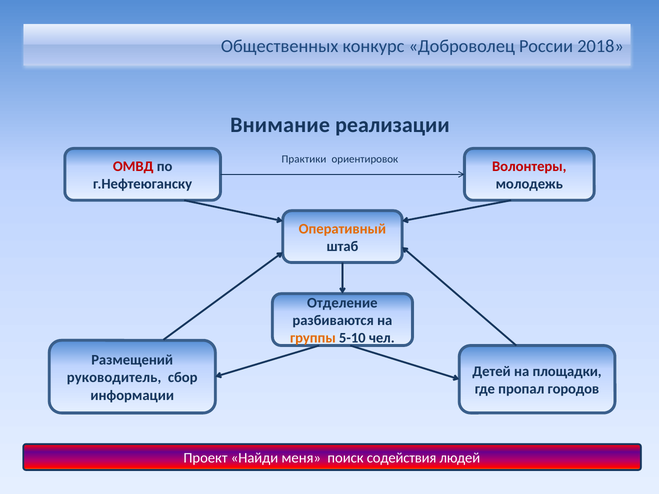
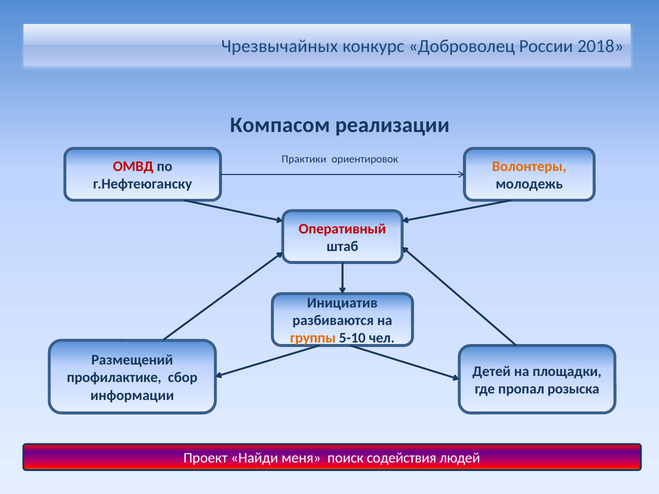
Общественных: Общественных -> Чрезвычайных
Внимание: Внимание -> Компасом
Волонтеры colour: red -> orange
Оперативный colour: orange -> red
Отделение: Отделение -> Инициатив
руководитель: руководитель -> профилактике
городов: городов -> розыска
